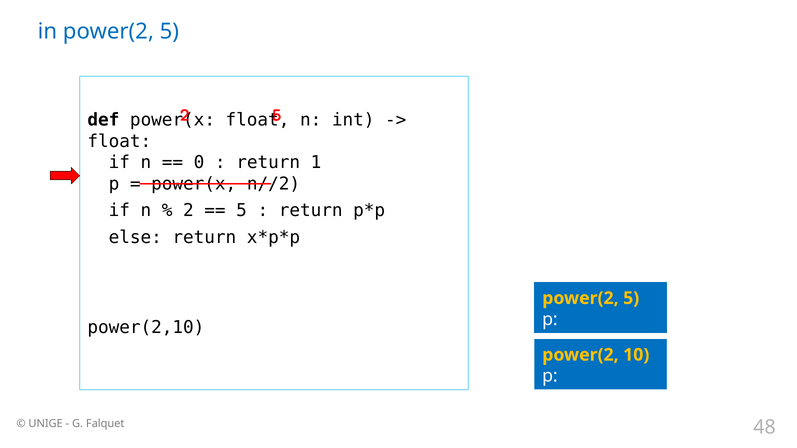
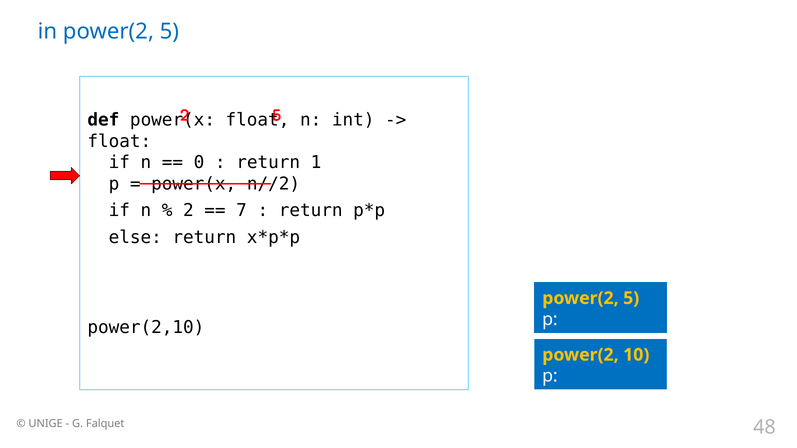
5 at (242, 211): 5 -> 7
